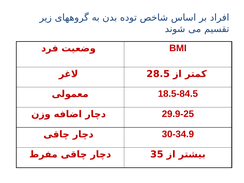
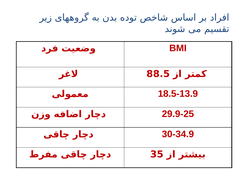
28.5: 28.5 -> 88.5
18.5-84.5: 18.5-84.5 -> 18.5-13.9
